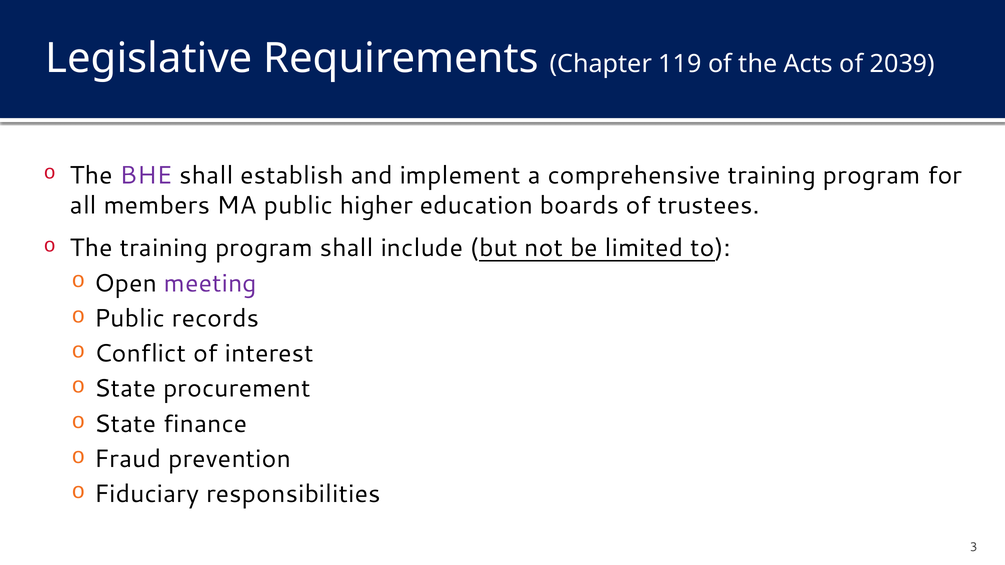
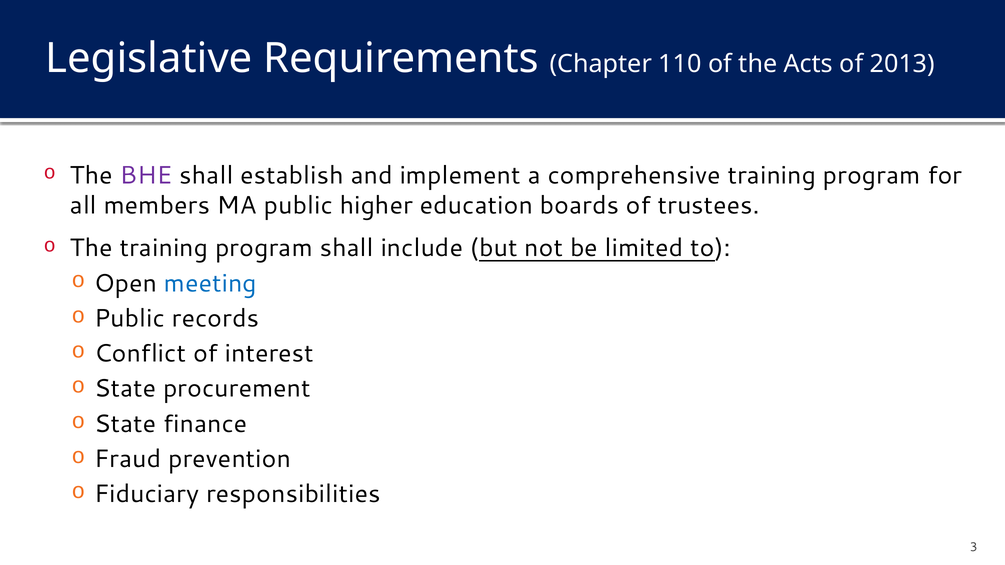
119: 119 -> 110
2039: 2039 -> 2013
meeting colour: purple -> blue
